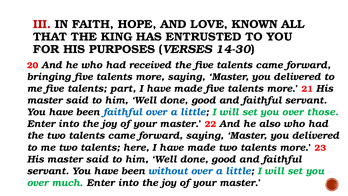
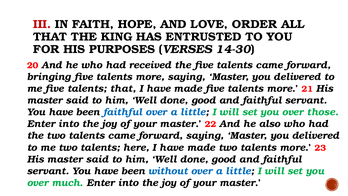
KNOWN: KNOWN -> ORDER
talents part: part -> that
